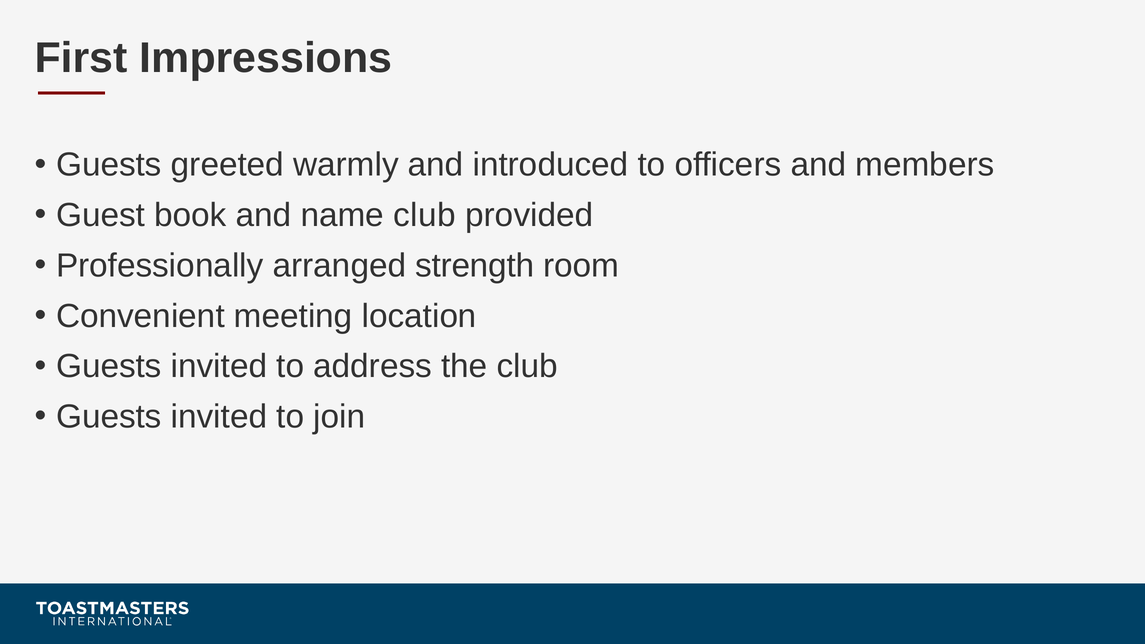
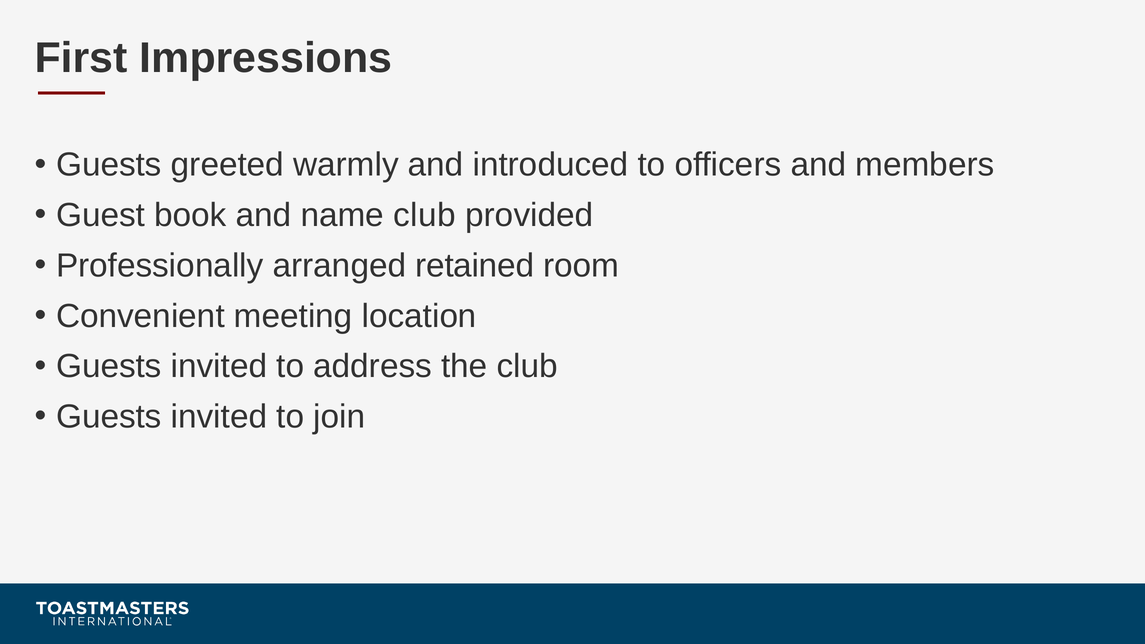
strength: strength -> retained
